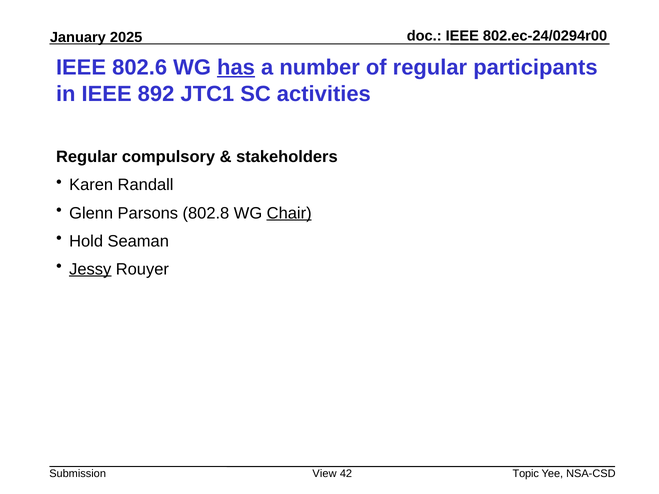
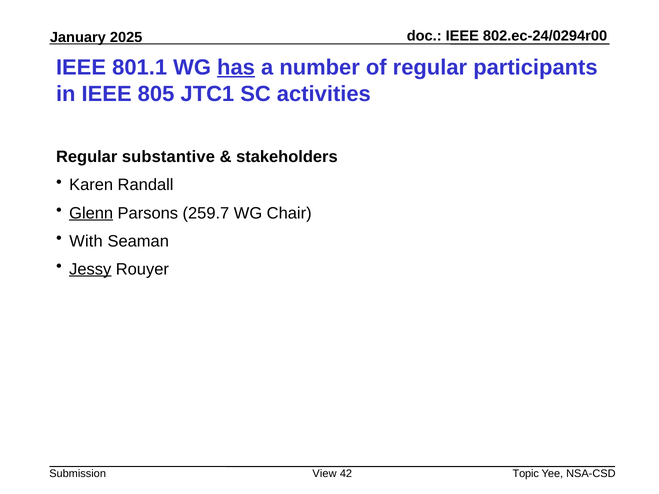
802.6: 802.6 -> 801.1
892: 892 -> 805
compulsory: compulsory -> substantive
Glenn underline: none -> present
802.8: 802.8 -> 259.7
Chair underline: present -> none
Hold: Hold -> With
